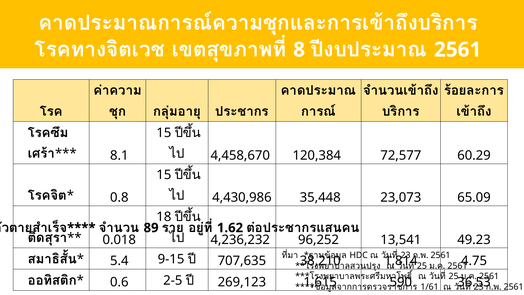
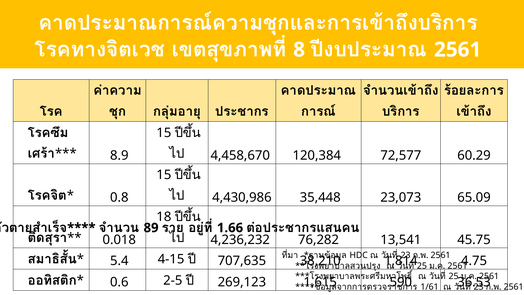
8.1: 8.1 -> 8.9
1.62: 1.62 -> 1.66
96,252: 96,252 -> 76,282
49.23: 49.23 -> 45.75
9-15: 9-15 -> 4-15
